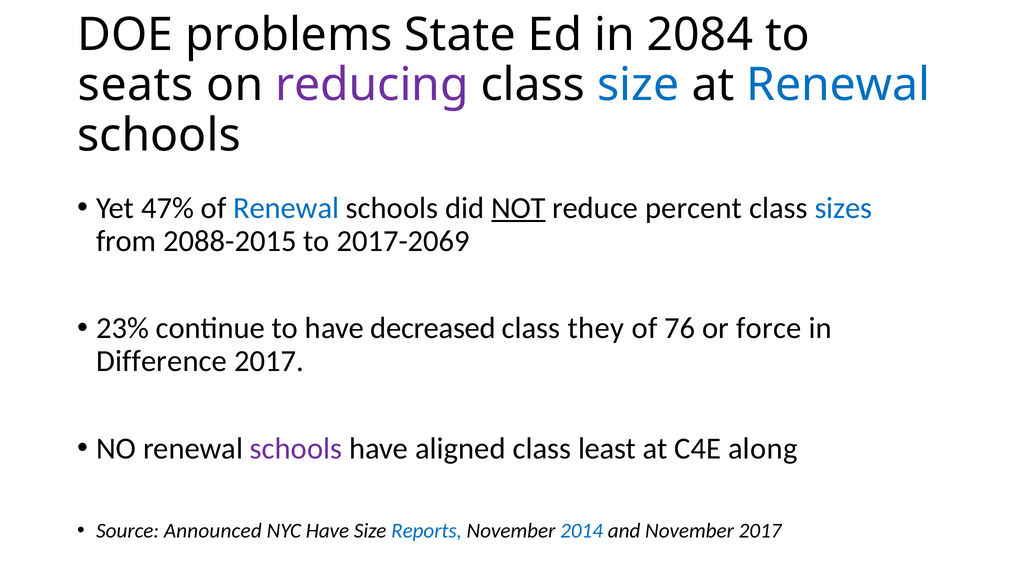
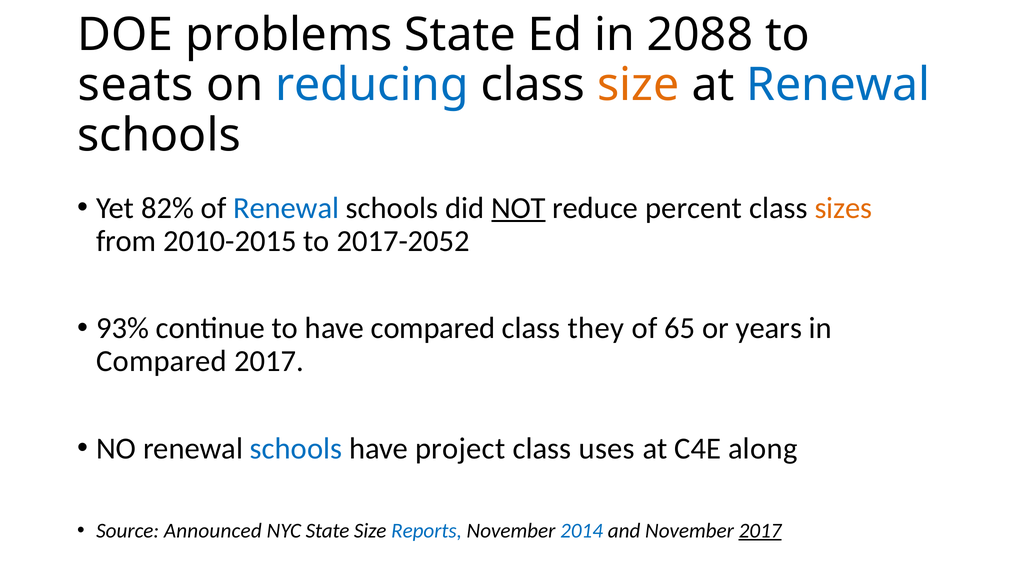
2084: 2084 -> 2088
reducing colour: purple -> blue
size at (638, 85) colour: blue -> orange
47%: 47% -> 82%
sizes colour: blue -> orange
2088-2015: 2088-2015 -> 2010-2015
2017-2069: 2017-2069 -> 2017-2052
23%: 23% -> 93%
have decreased: decreased -> compared
76: 76 -> 65
force: force -> years
Difference at (162, 361): Difference -> Compared
schools at (296, 448) colour: purple -> blue
aligned: aligned -> project
least: least -> uses
NYC Have: Have -> State
2017 at (760, 531) underline: none -> present
